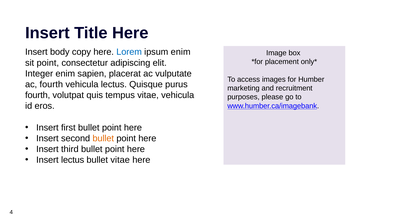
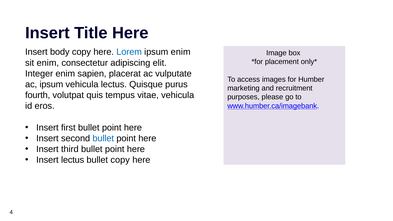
sit point: point -> enim
ac fourth: fourth -> ipsum
bullet at (103, 138) colour: orange -> blue
bullet vitae: vitae -> copy
